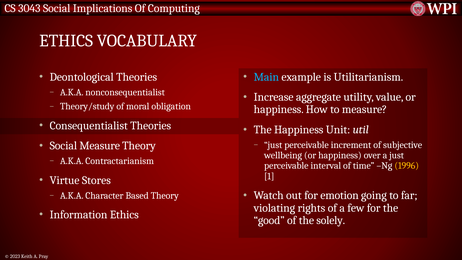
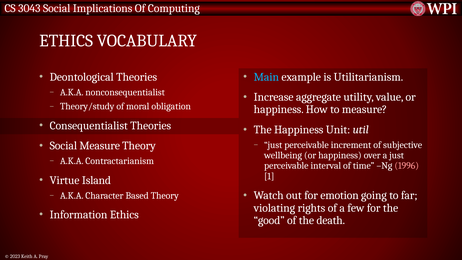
1996 colour: yellow -> pink
Stores: Stores -> Island
solely: solely -> death
